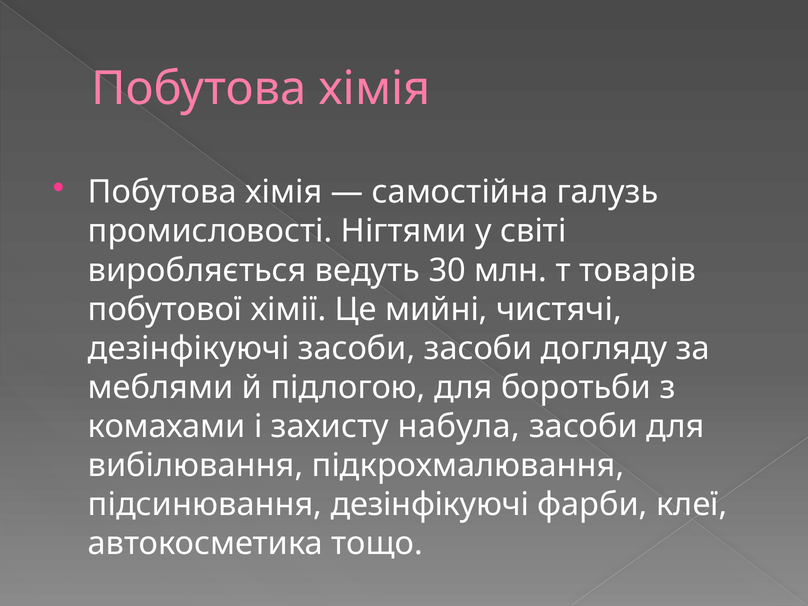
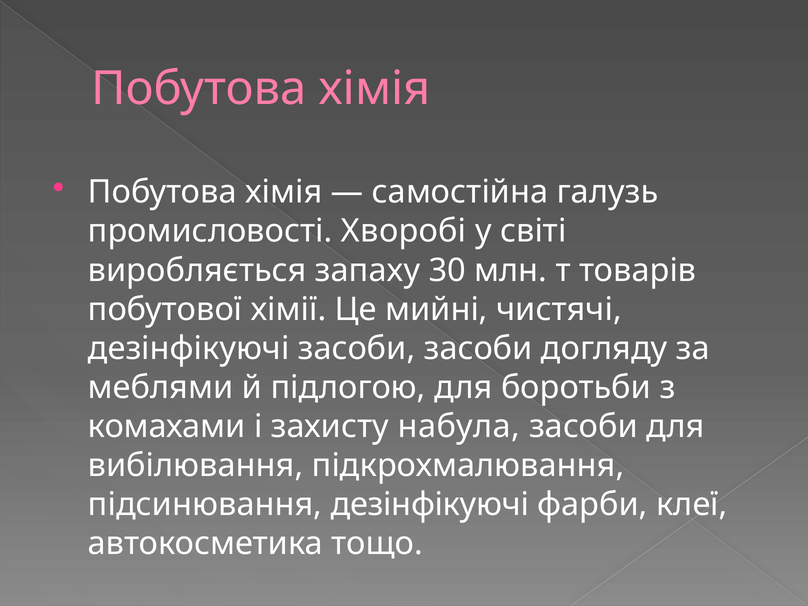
Нігтями: Нігтями -> Хворобі
ведуть: ведуть -> запаху
